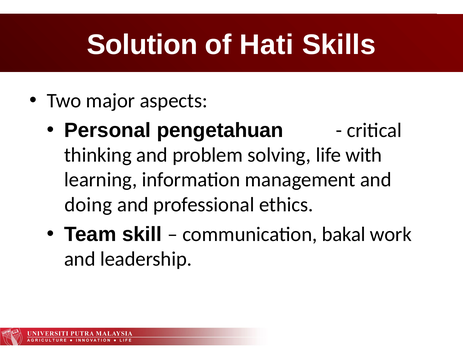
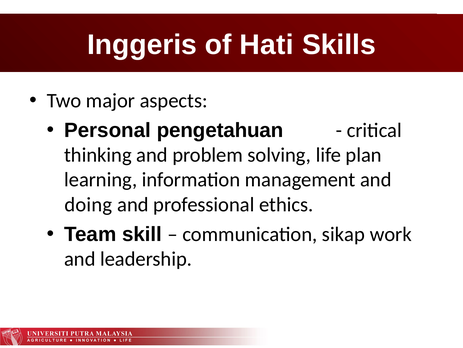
Solution: Solution -> Inggeris
with: with -> plan
bakal: bakal -> sikap
